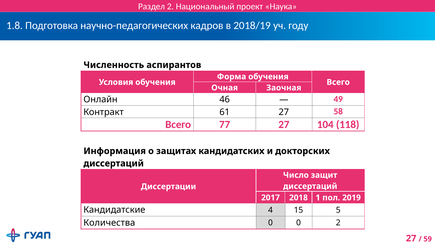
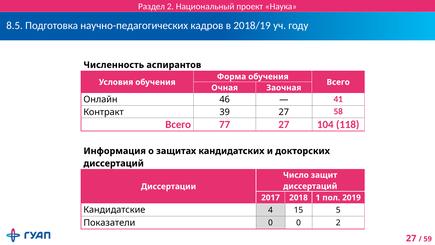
1.8: 1.8 -> 8.5
49: 49 -> 41
61: 61 -> 39
Количества: Количества -> Показатели
